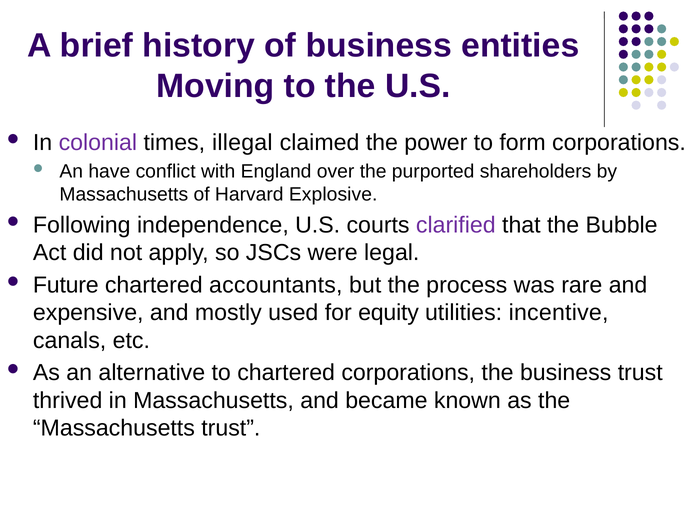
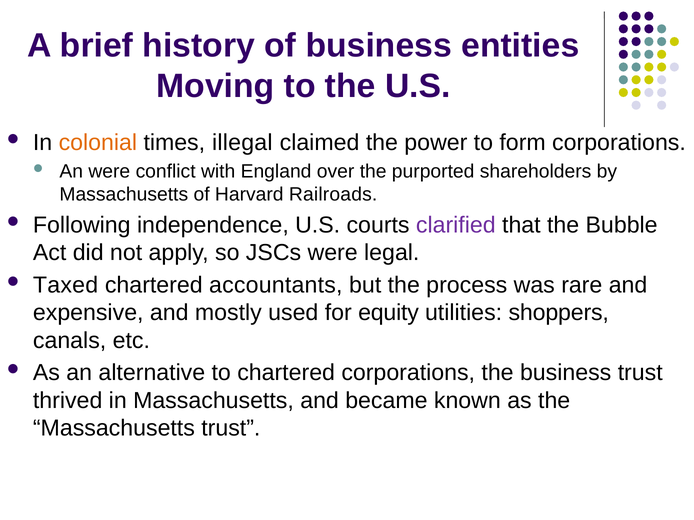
colonial colour: purple -> orange
An have: have -> were
Explosive: Explosive -> Railroads
Future: Future -> Taxed
incentive: incentive -> shoppers
